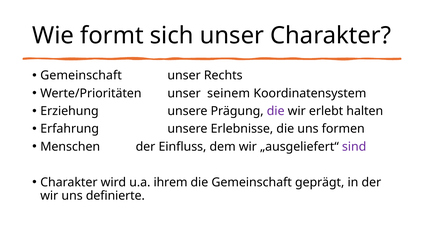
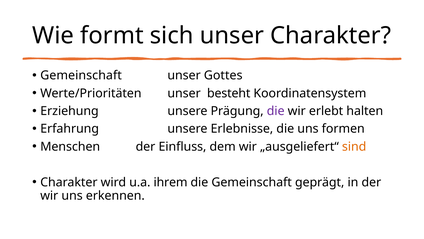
Rechts: Rechts -> Gottes
seinem: seinem -> besteht
sind colour: purple -> orange
definierte: definierte -> erkennen
